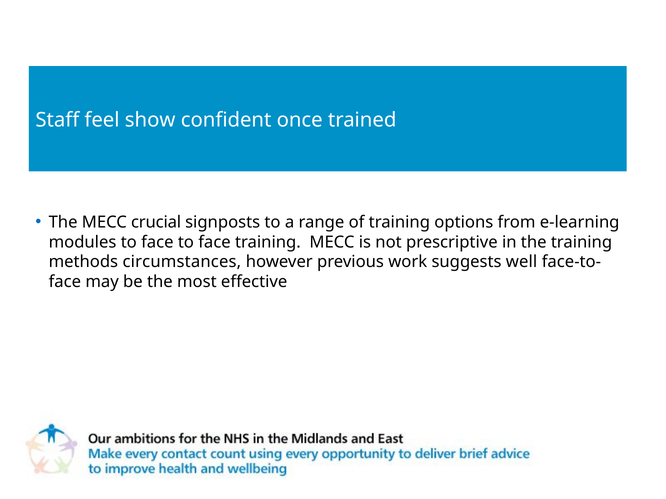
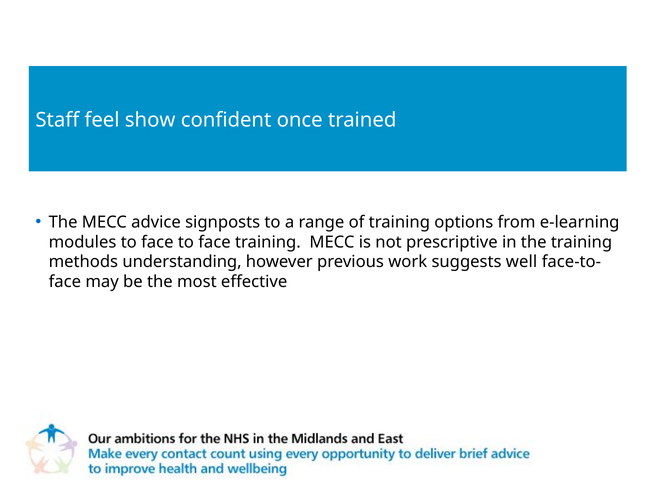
crucial: crucial -> advice
circumstances: circumstances -> understanding
